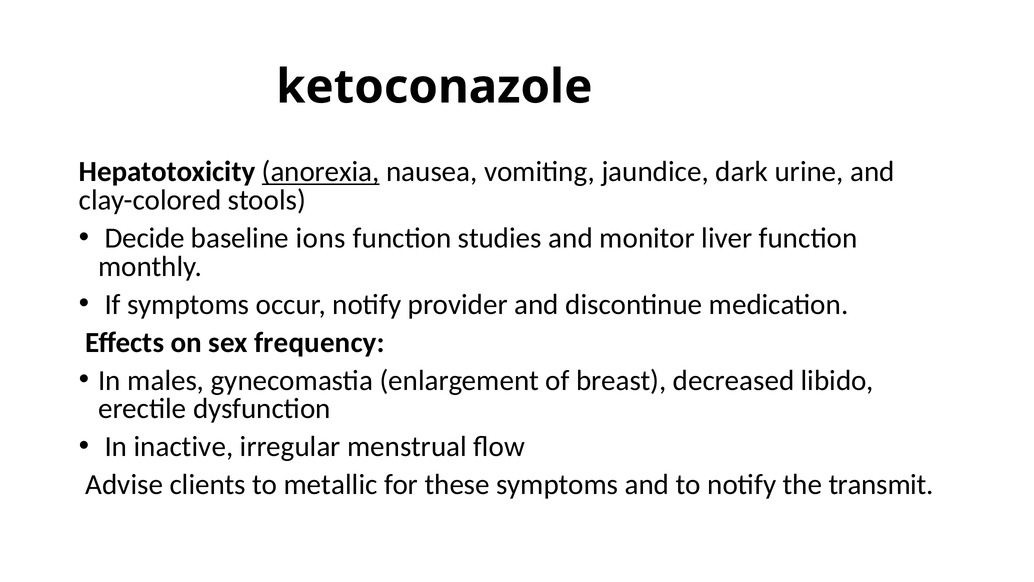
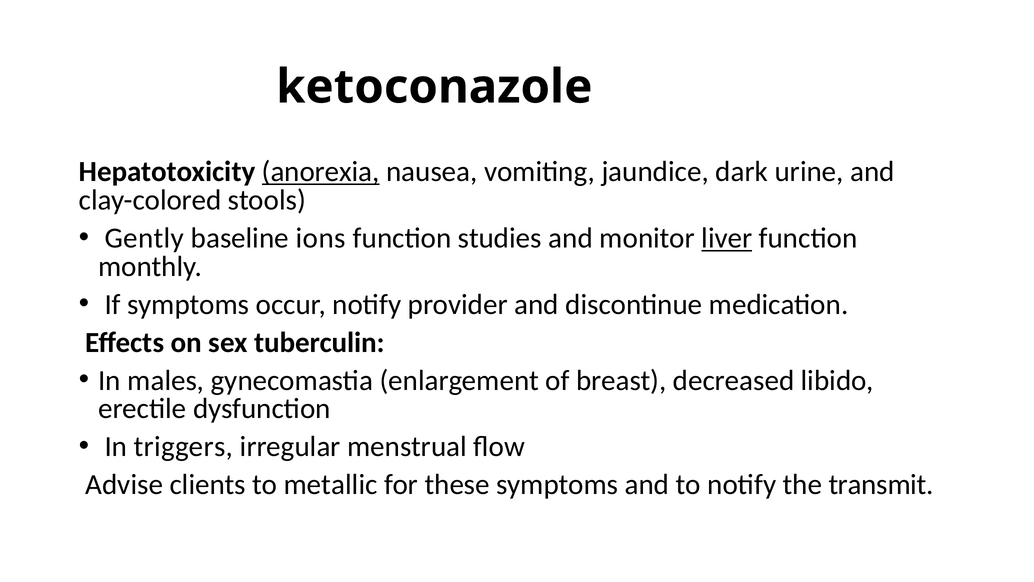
Decide: Decide -> Gently
liver underline: none -> present
frequency: frequency -> tuberculin
inactive: inactive -> triggers
